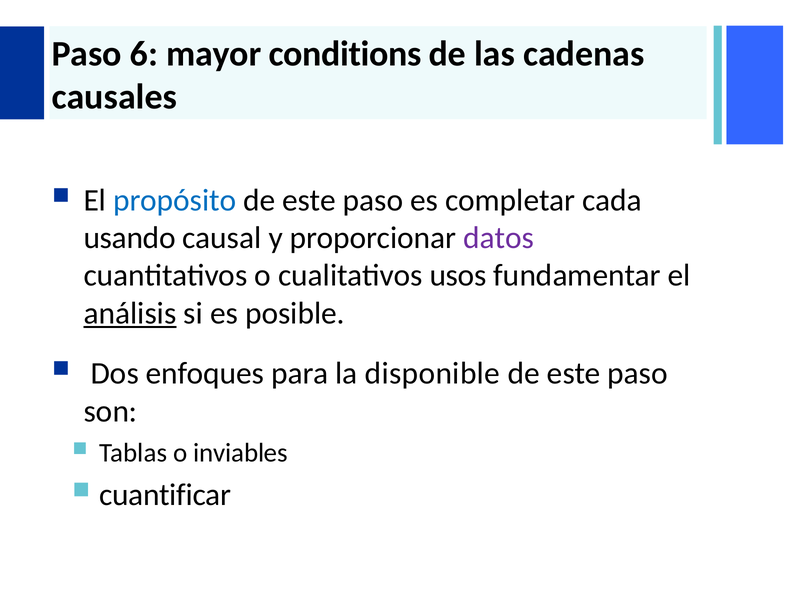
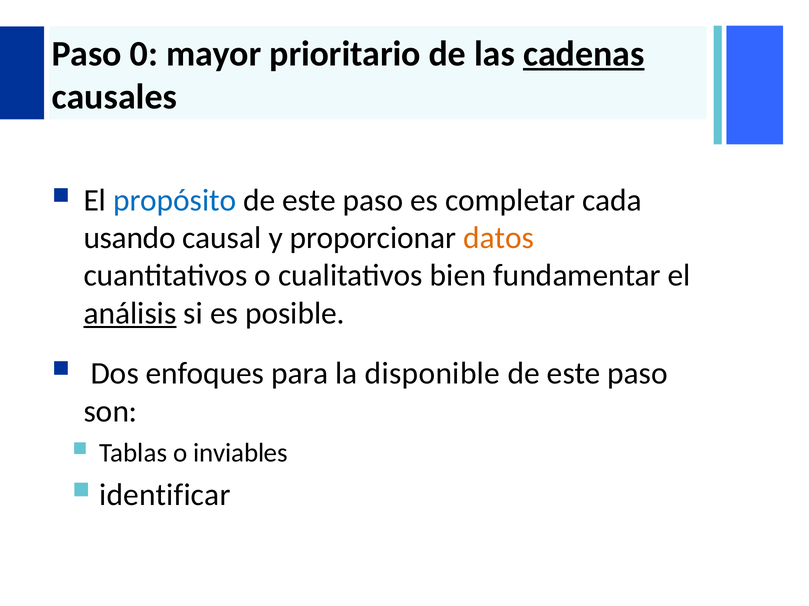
6: 6 -> 0
conditions: conditions -> prioritario
cadenas underline: none -> present
datos colour: purple -> orange
usos: usos -> bien
cuantificar: cuantificar -> identificar
